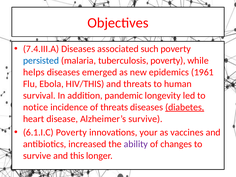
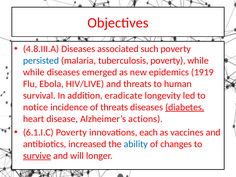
7.4.III.A: 7.4.III.A -> 4.8.III.A
helps at (34, 72): helps -> while
1961: 1961 -> 1919
HIV/THIS: HIV/THIS -> HIV/LIVE
pandemic: pandemic -> eradicate
Alzheimer’s survive: survive -> actions
your: your -> each
ability colour: purple -> blue
survive at (37, 156) underline: none -> present
this: this -> will
